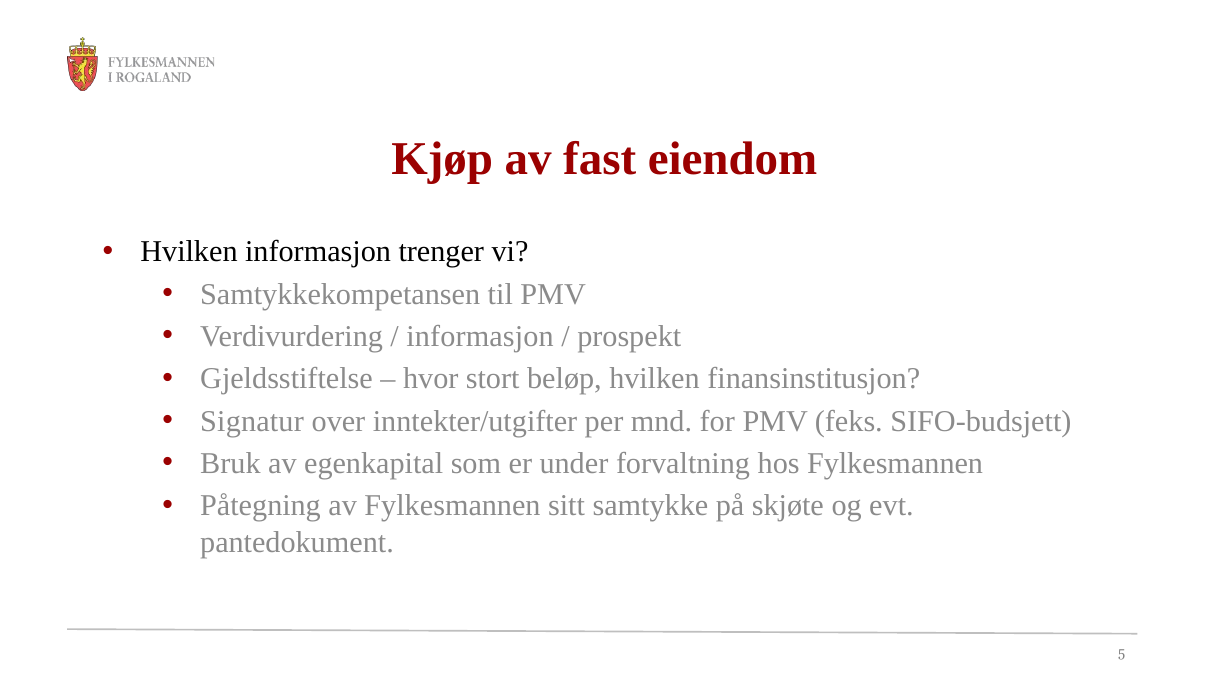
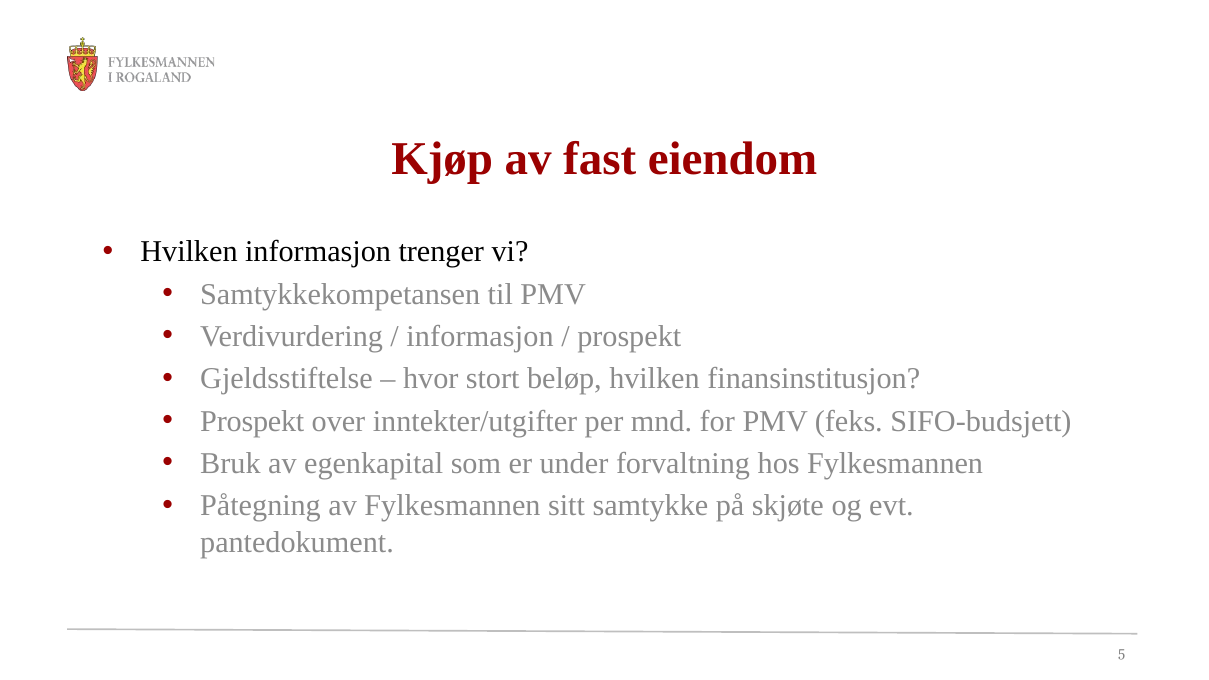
Signatur at (252, 421): Signatur -> Prospekt
